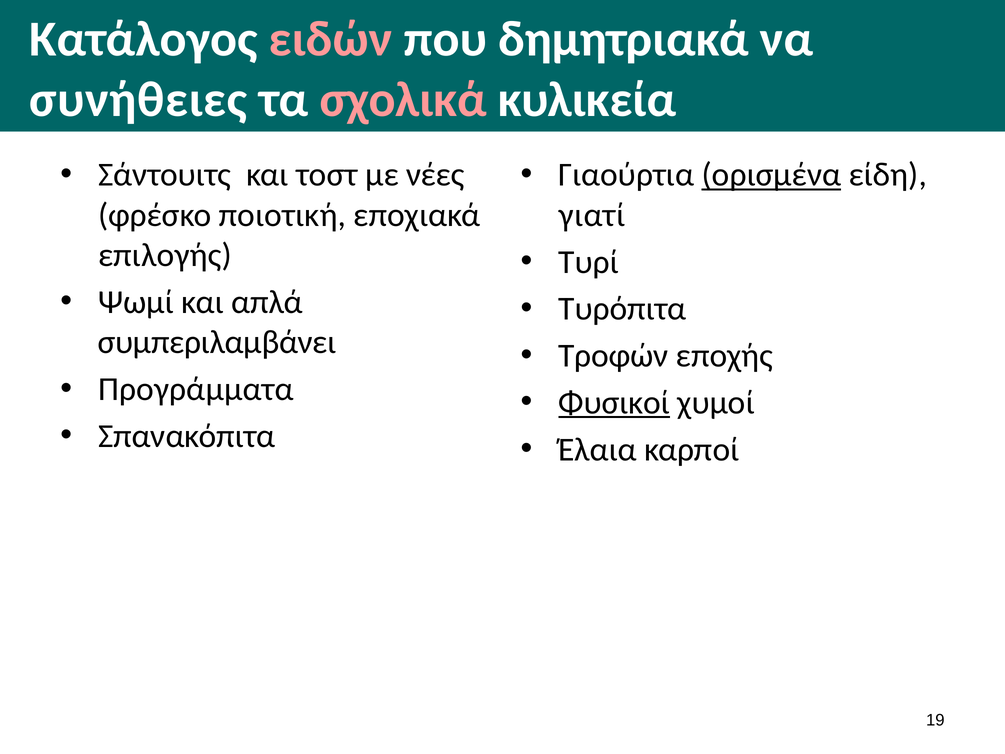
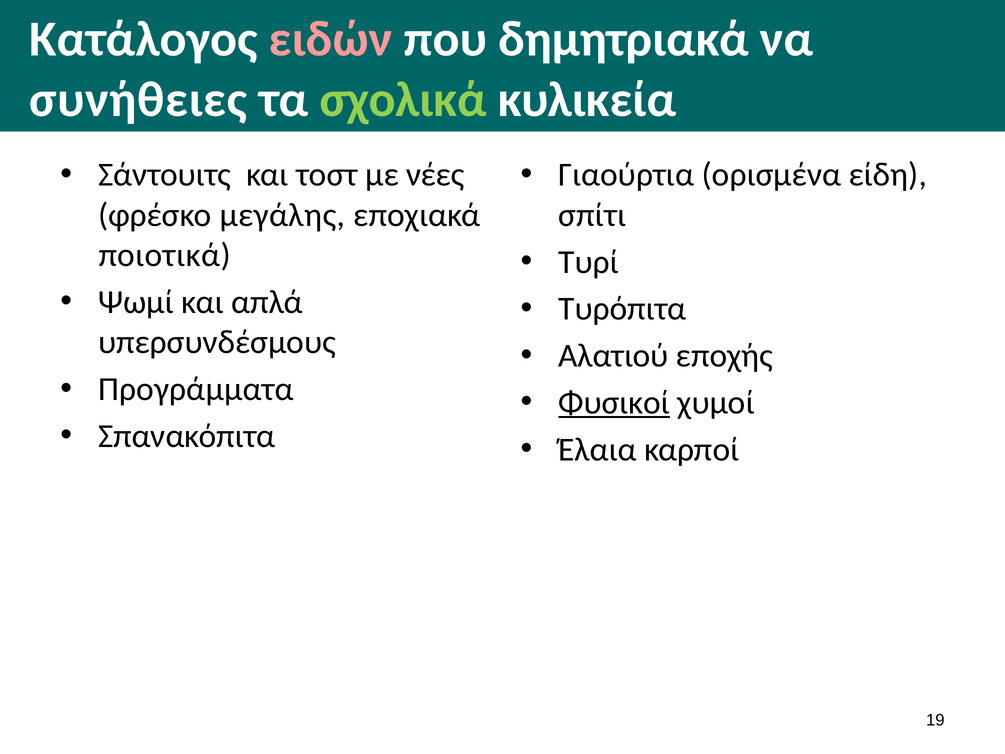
σχολικά colour: pink -> light green
ορισμένα underline: present -> none
ποιοτική: ποιοτική -> μεγάλης
γιατί: γιατί -> σπίτι
επιλογής: επιλογής -> ποιοτικά
συμπεριλαμβάνει: συμπεριλαμβάνει -> υπερσυνδέσμους
Τροφών: Τροφών -> Αλατιού
